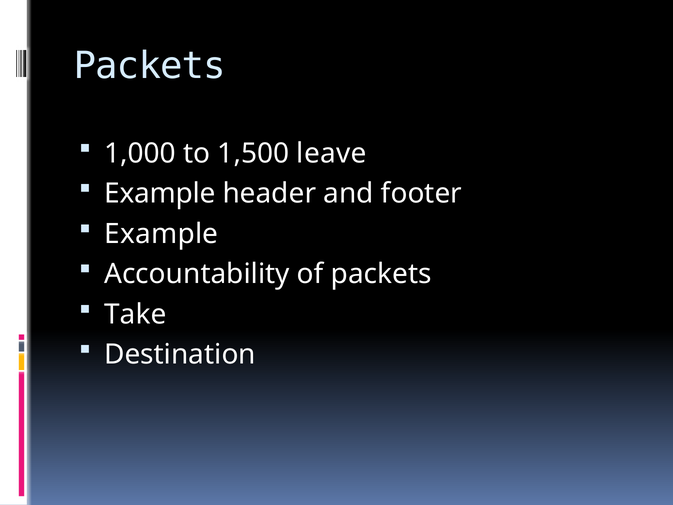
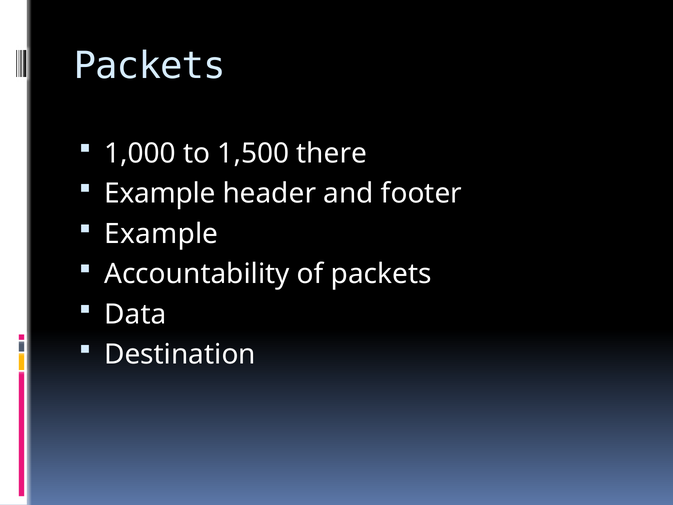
leave: leave -> there
Take: Take -> Data
